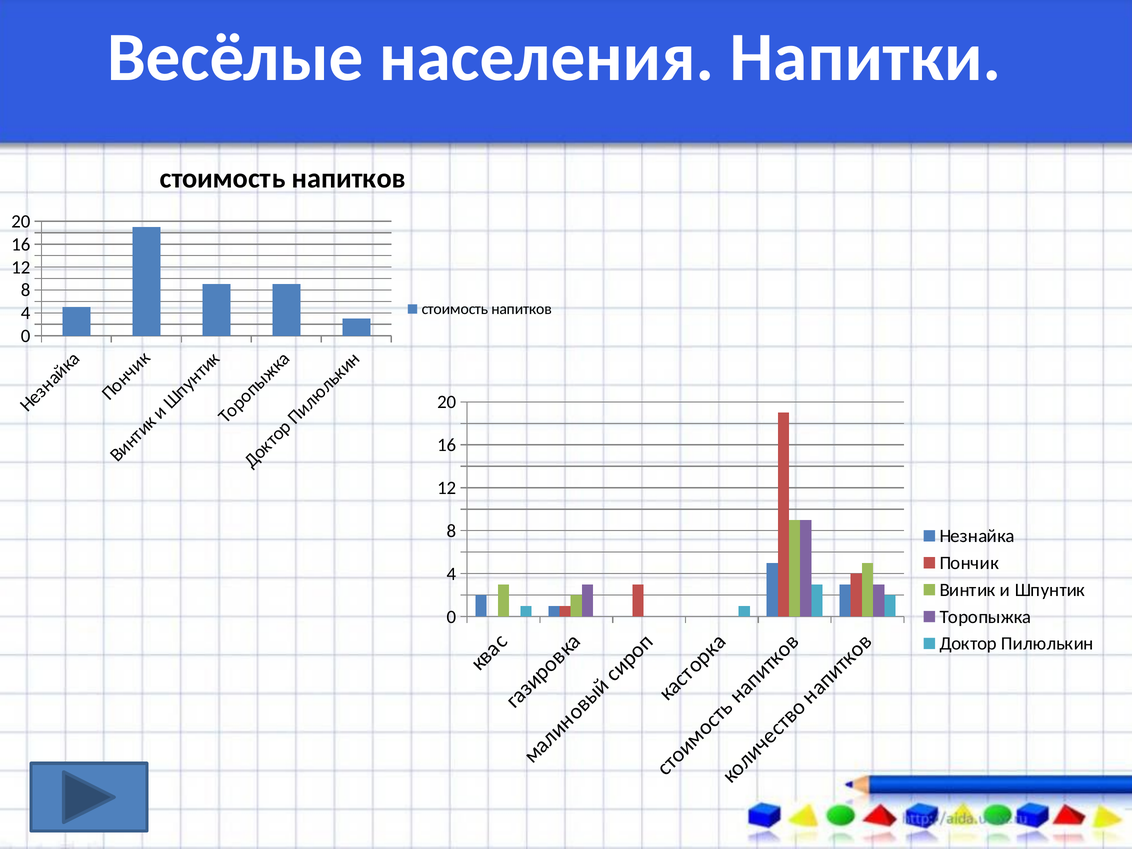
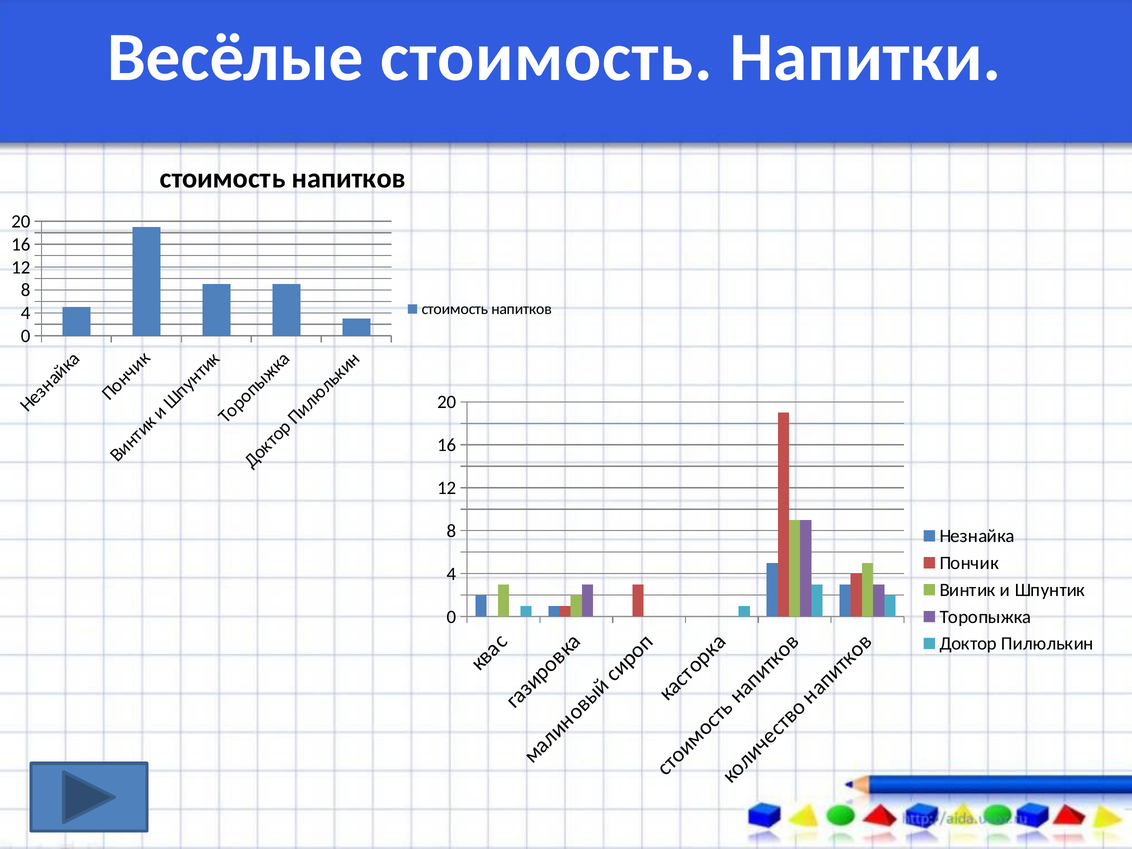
Весёлые населения: населения -> стоимость
